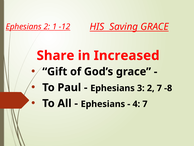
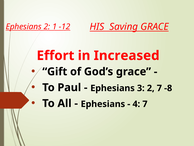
Share: Share -> Effort
